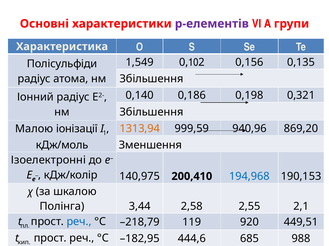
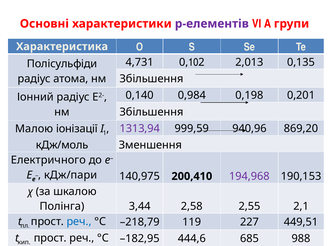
1,549: 1,549 -> 4,731
0,156: 0,156 -> 2,013
0,186: 0,186 -> 0,984
0,321: 0,321 -> 0,201
1313,94 colour: orange -> purple
Ізоелектронні: Ізоелектронні -> Електричного
кДж/колір: кДж/колір -> кДж/пари
194,968 colour: blue -> purple
920: 920 -> 227
